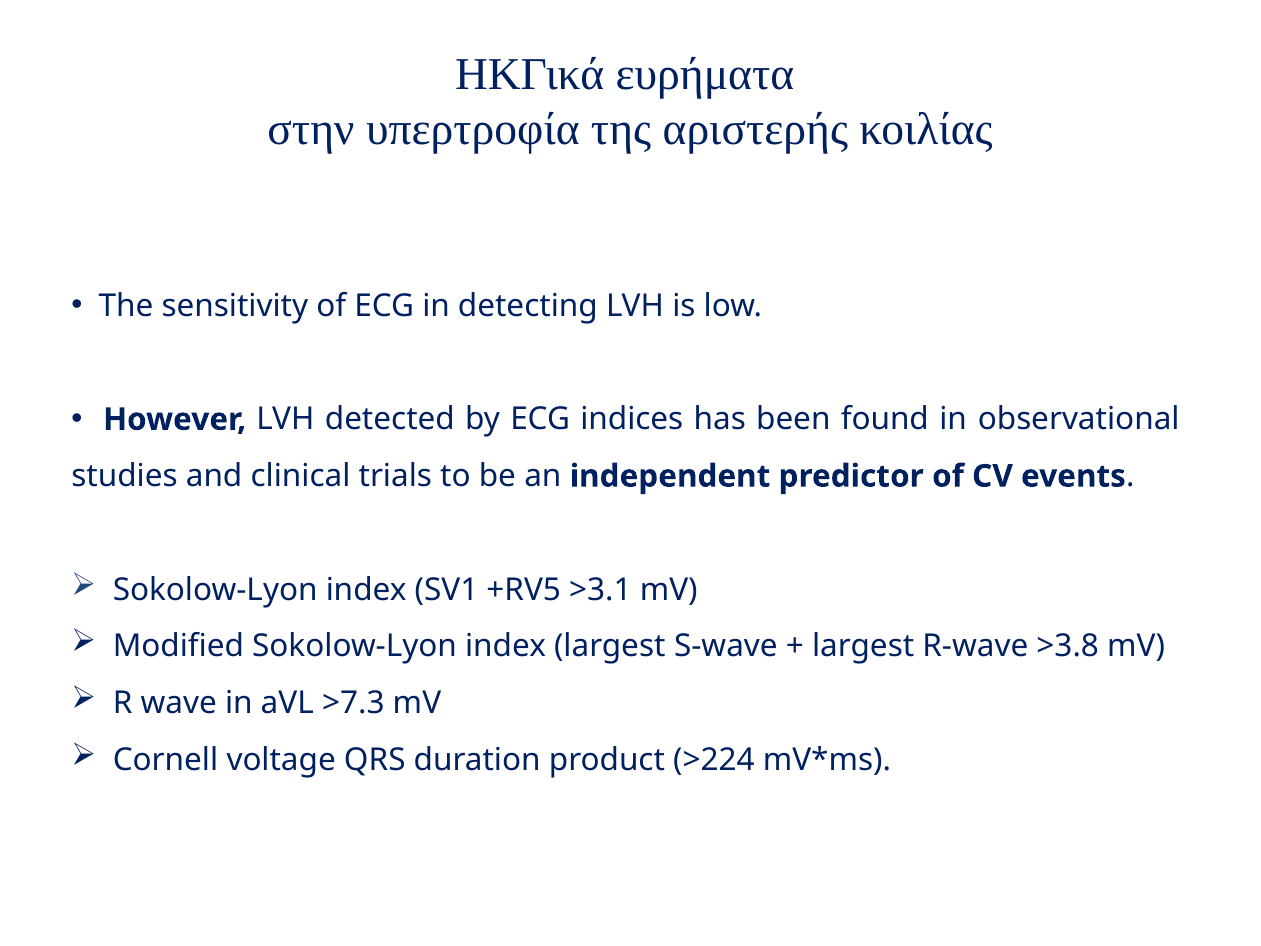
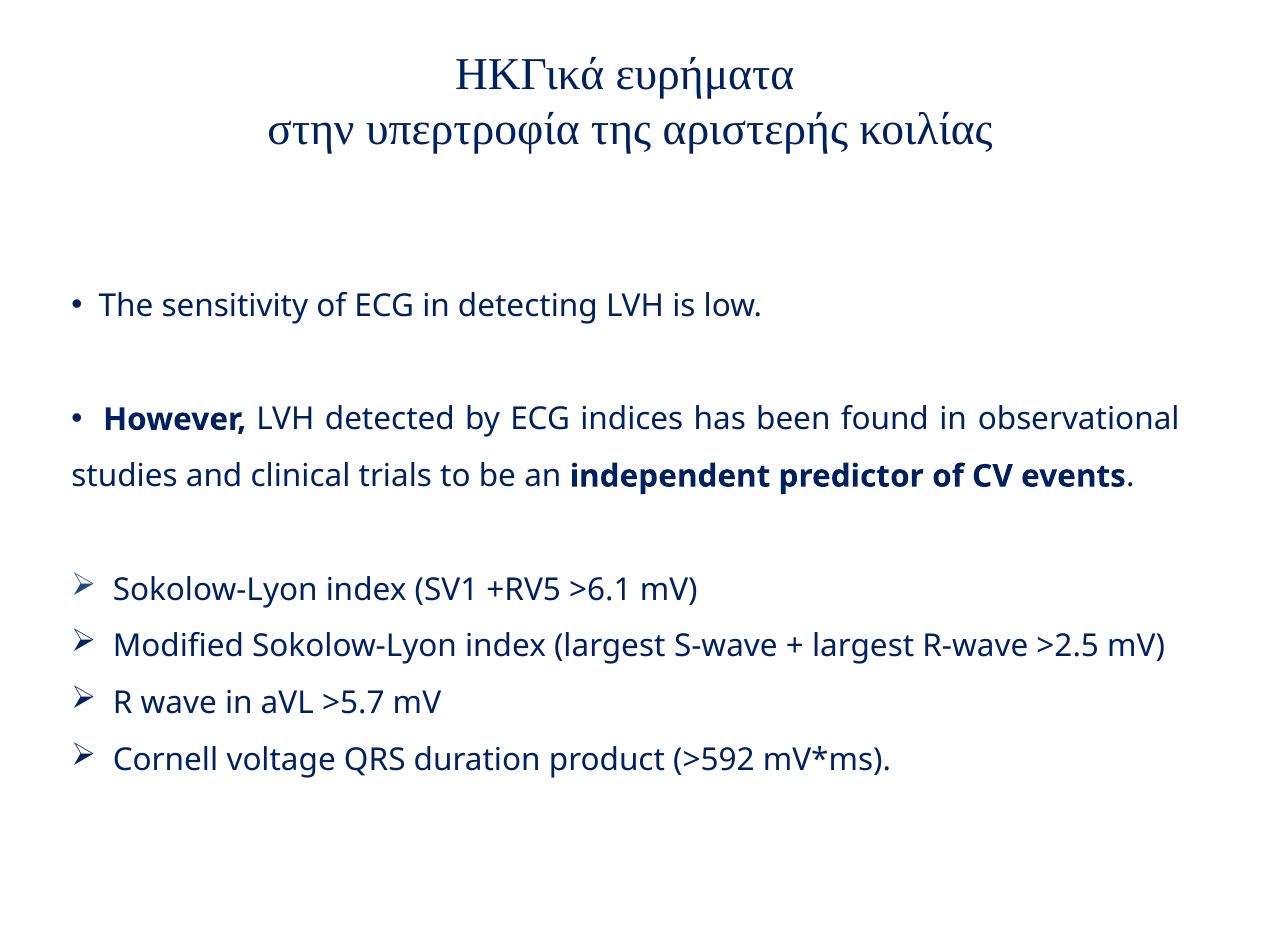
>3.1: >3.1 -> >6.1
>3.8: >3.8 -> >2.5
>7.3: >7.3 -> >5.7
>224: >224 -> >592
